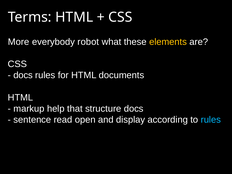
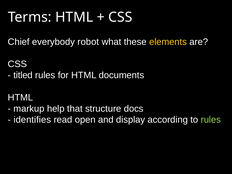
More: More -> Chief
docs at (23, 75): docs -> titled
sentence: sentence -> identifies
rules at (211, 120) colour: light blue -> light green
